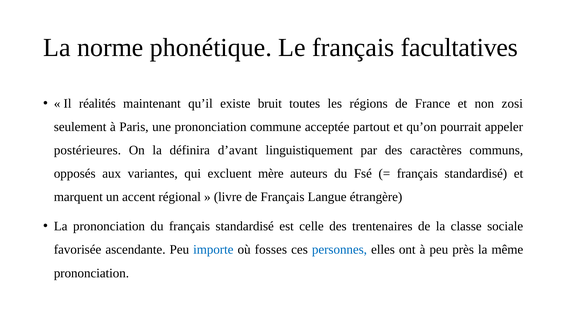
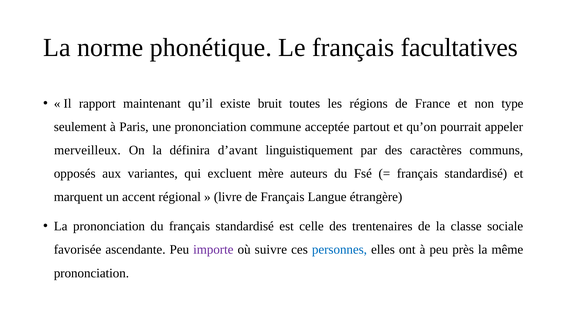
réalités: réalités -> rapport
zosi: zosi -> type
postérieures: postérieures -> merveilleux
importe colour: blue -> purple
fosses: fosses -> suivre
